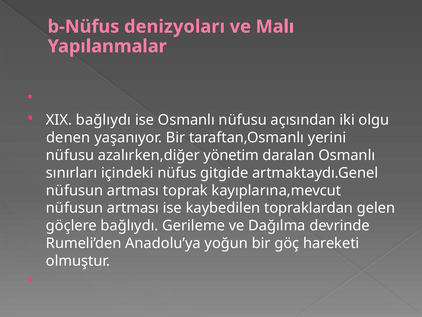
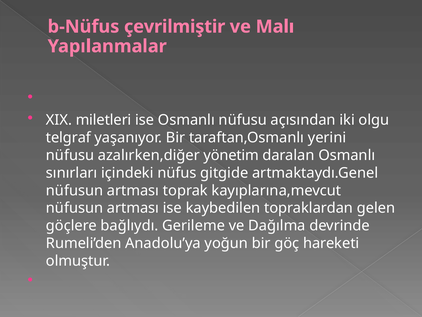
denizyoları: denizyoları -> çevrilmiştir
XIX bağlıydı: bağlıydı -> miletleri
denen: denen -> telgraf
